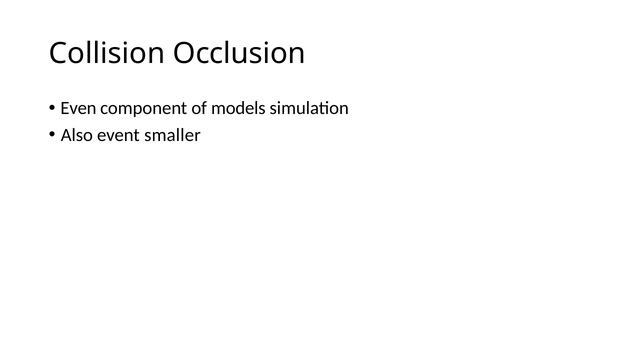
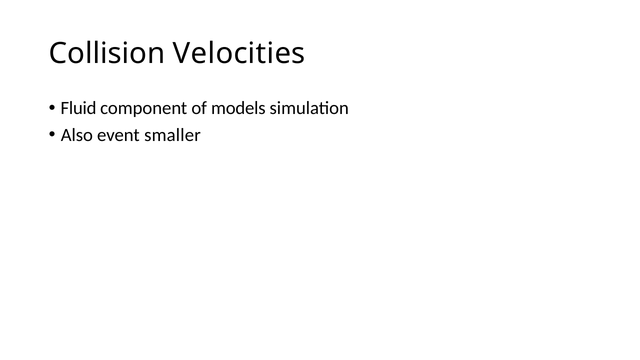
Occlusion: Occlusion -> Velocities
Even: Even -> Fluid
